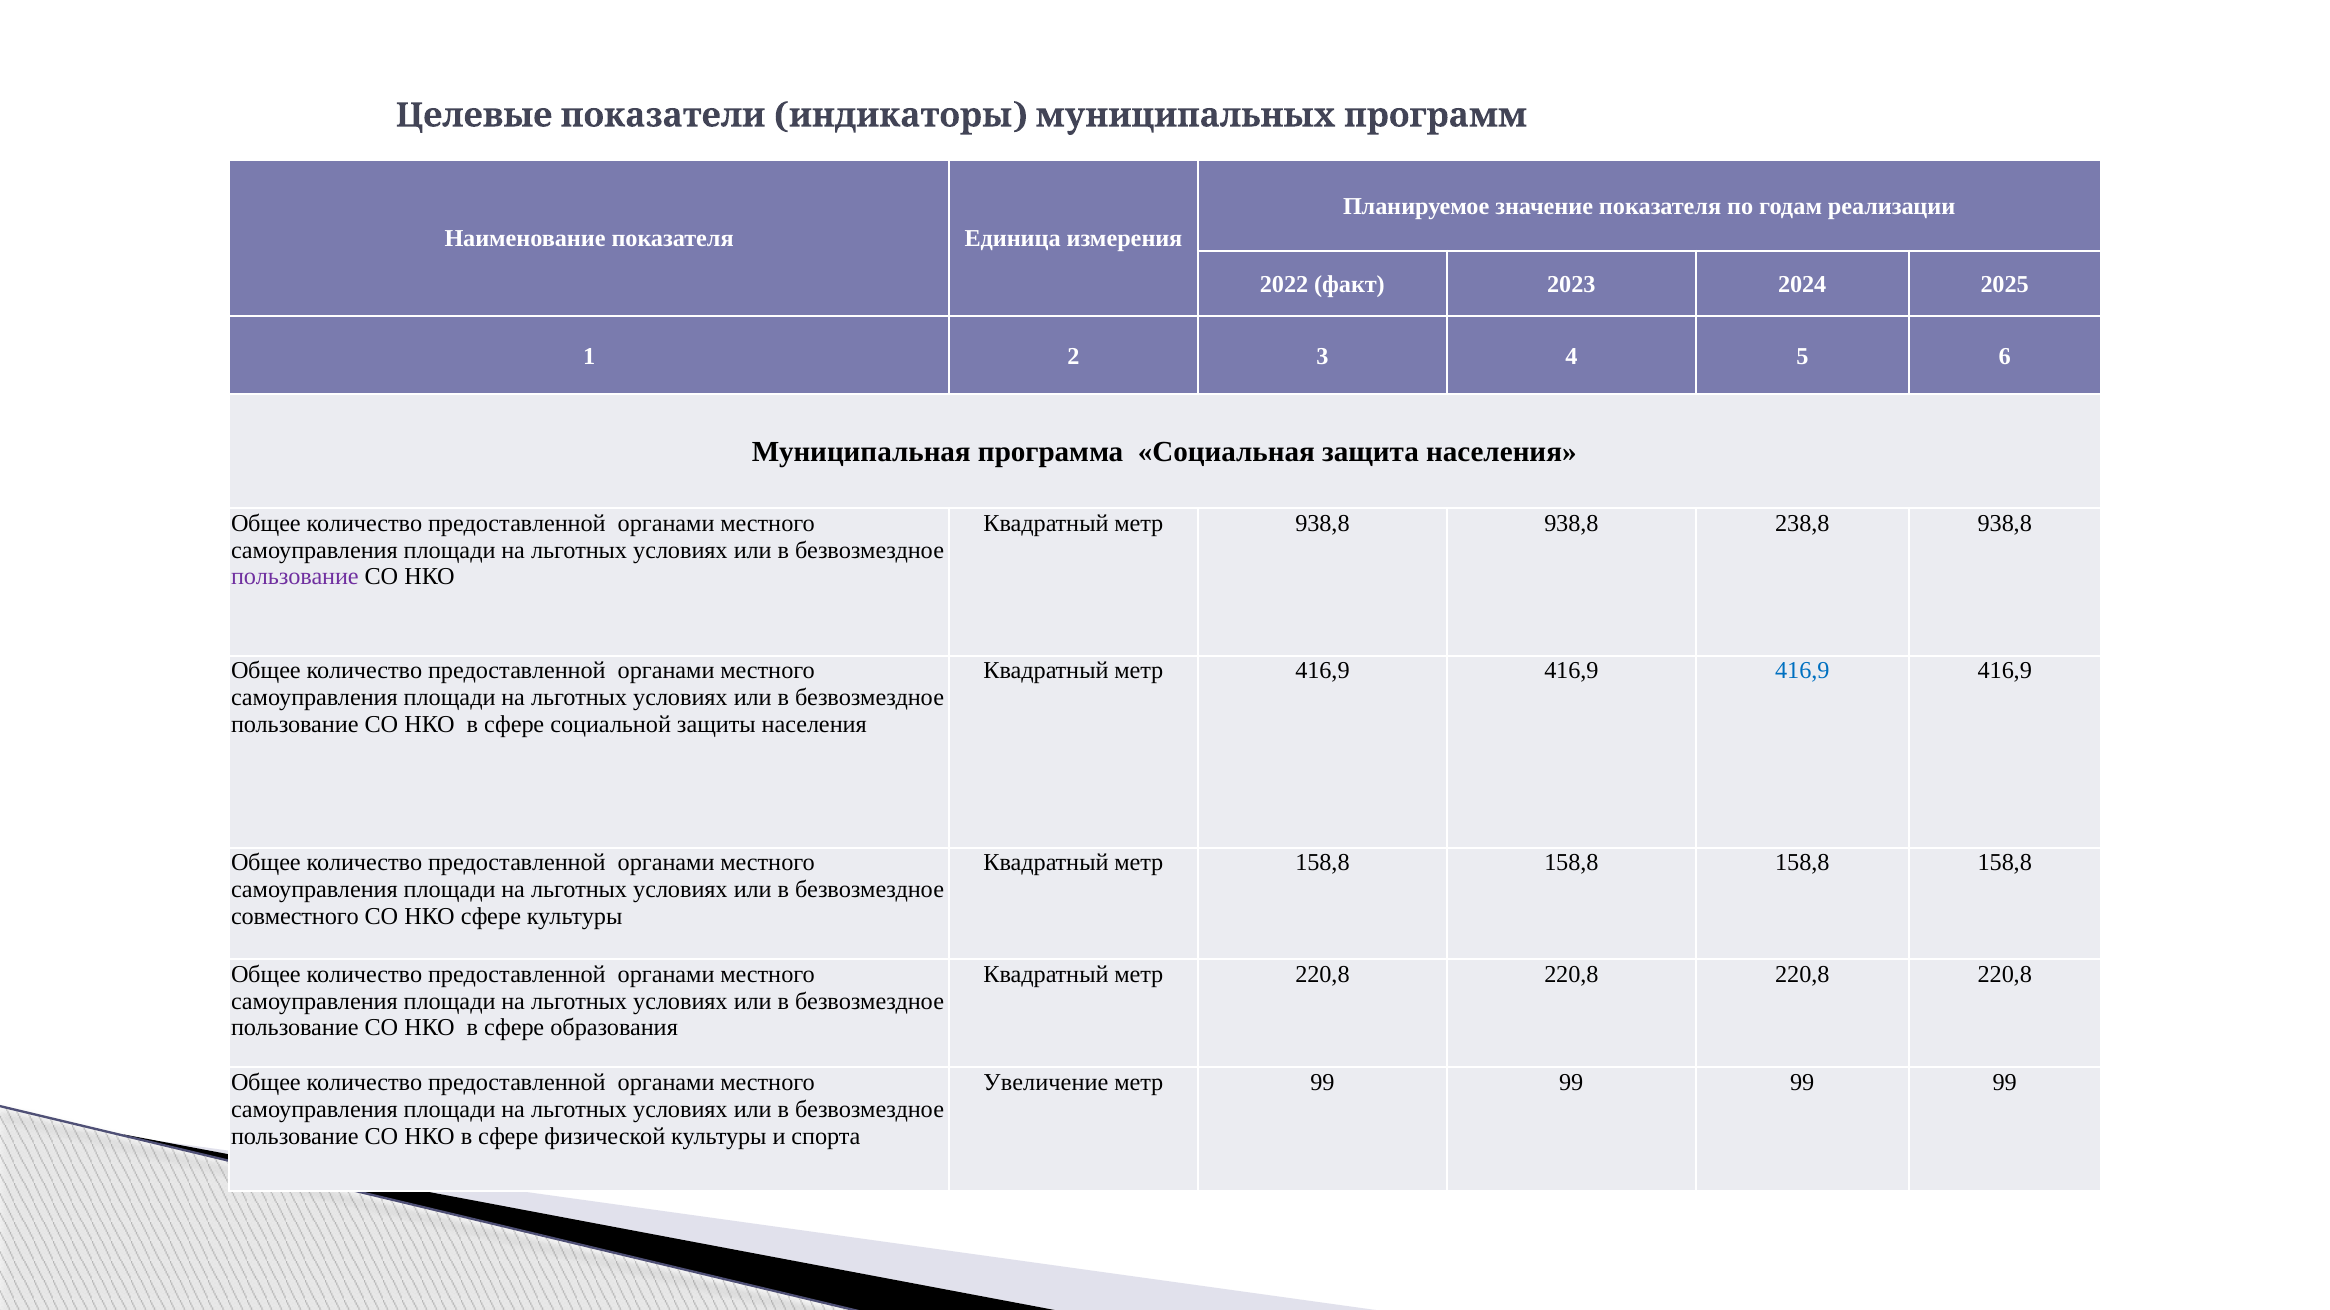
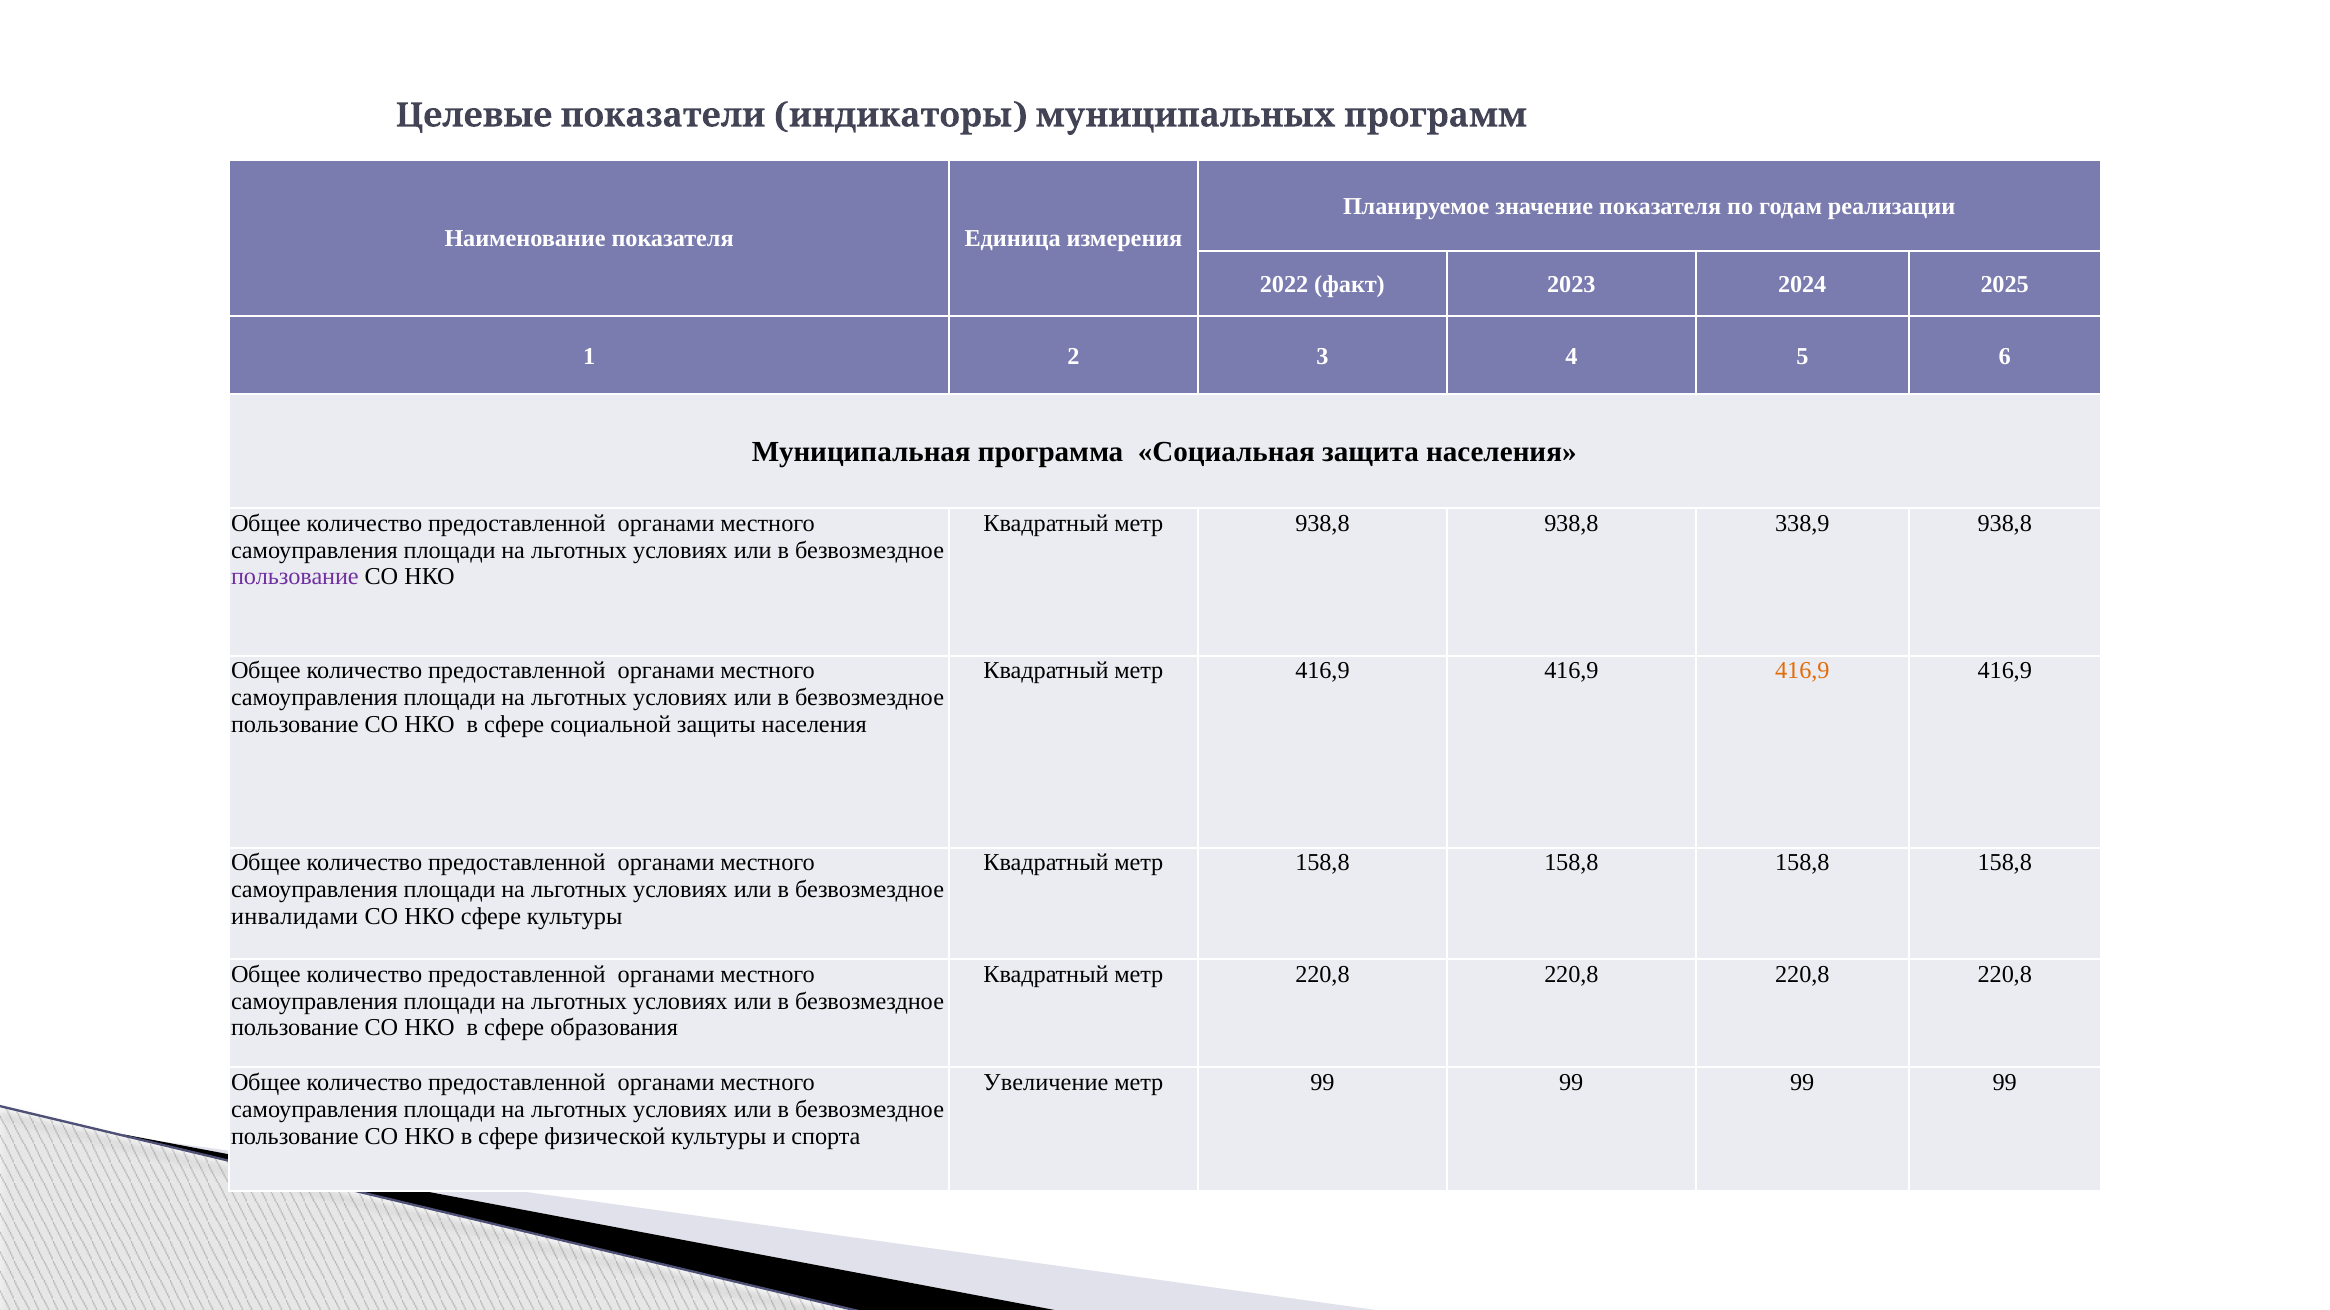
238,8: 238,8 -> 338,9
416,9 at (1802, 671) colour: blue -> orange
совместного: совместного -> инвалидами
